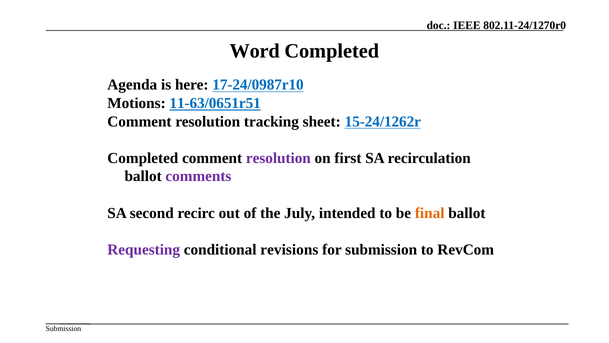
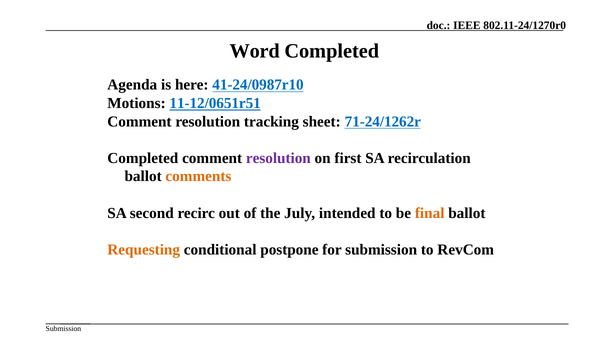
17-24/0987r10: 17-24/0987r10 -> 41-24/0987r10
11-63/0651r51: 11-63/0651r51 -> 11-12/0651r51
15-24/1262r: 15-24/1262r -> 71-24/1262r
comments colour: purple -> orange
Requesting colour: purple -> orange
revisions: revisions -> postpone
